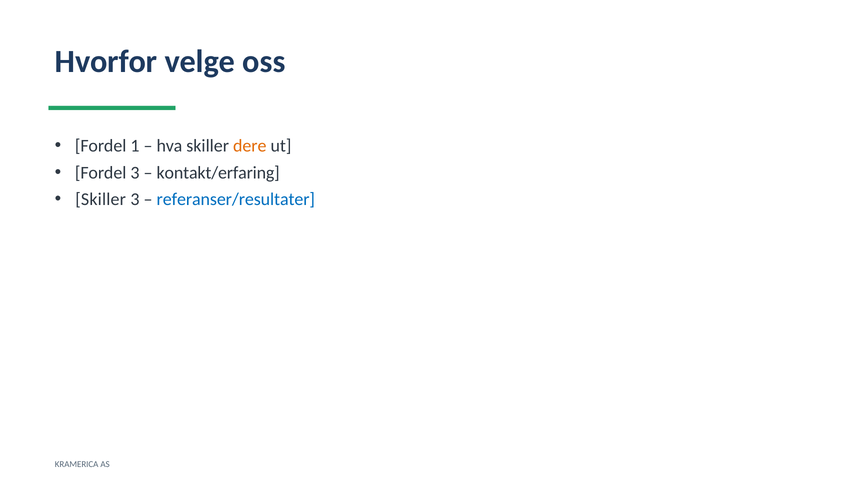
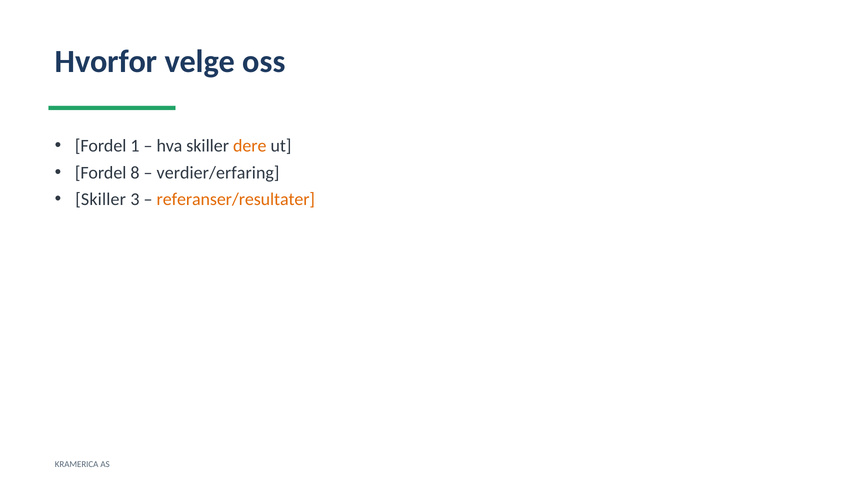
Fordel 3: 3 -> 8
kontakt/erfaring: kontakt/erfaring -> verdier/erfaring
referanser/resultater colour: blue -> orange
